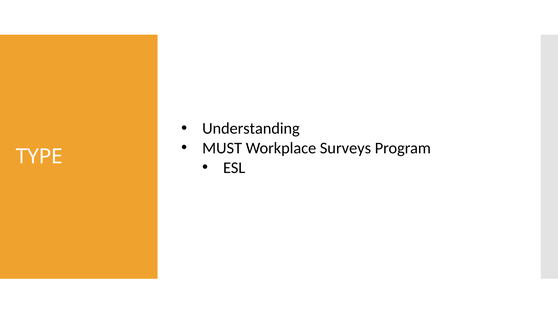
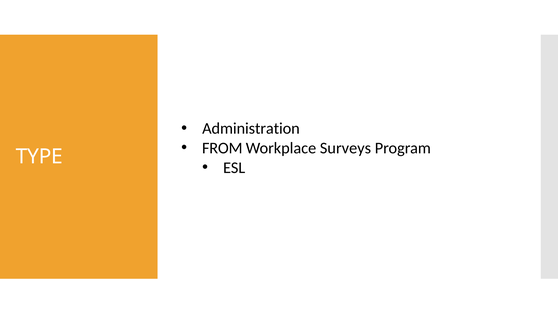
Understanding: Understanding -> Administration
MUST: MUST -> FROM
